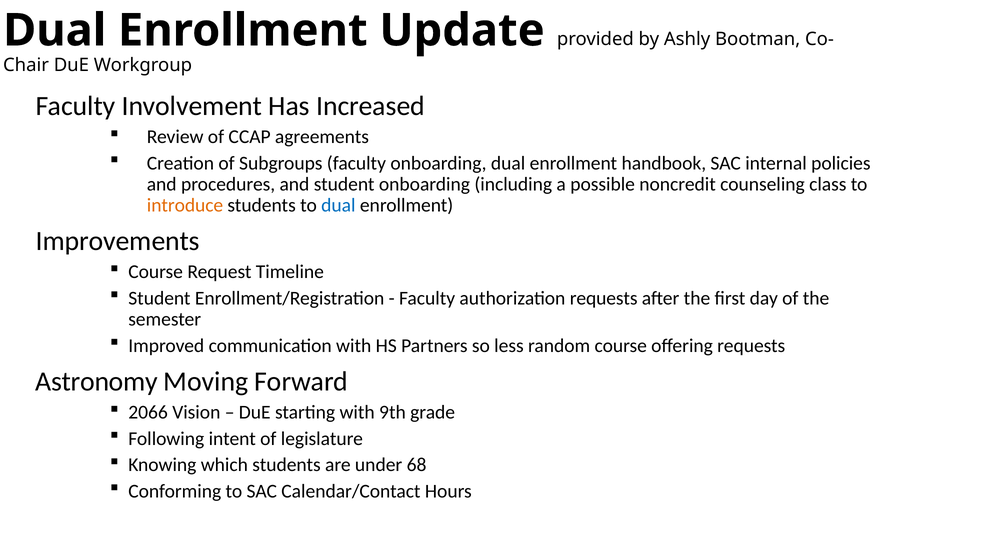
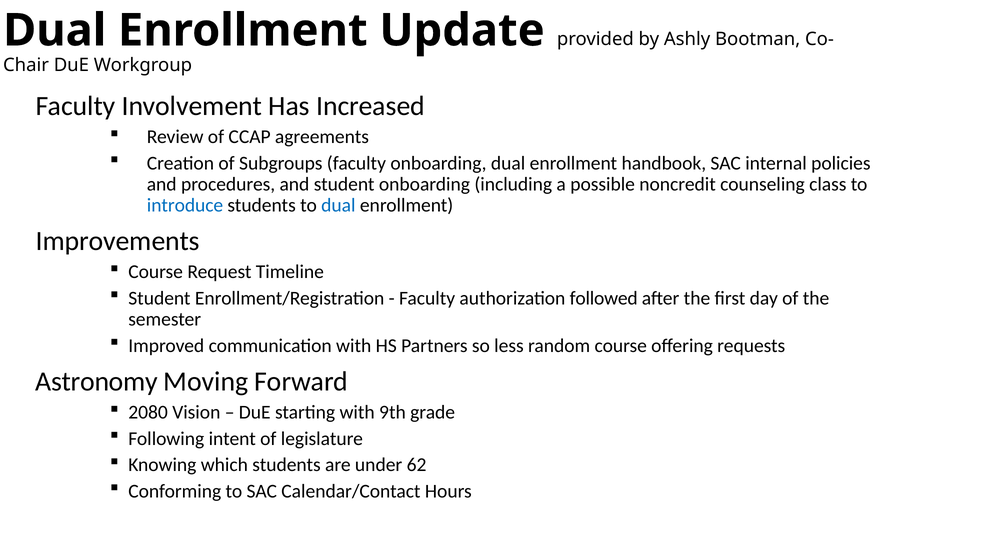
introduce colour: orange -> blue
authorization requests: requests -> followed
2066: 2066 -> 2080
68: 68 -> 62
